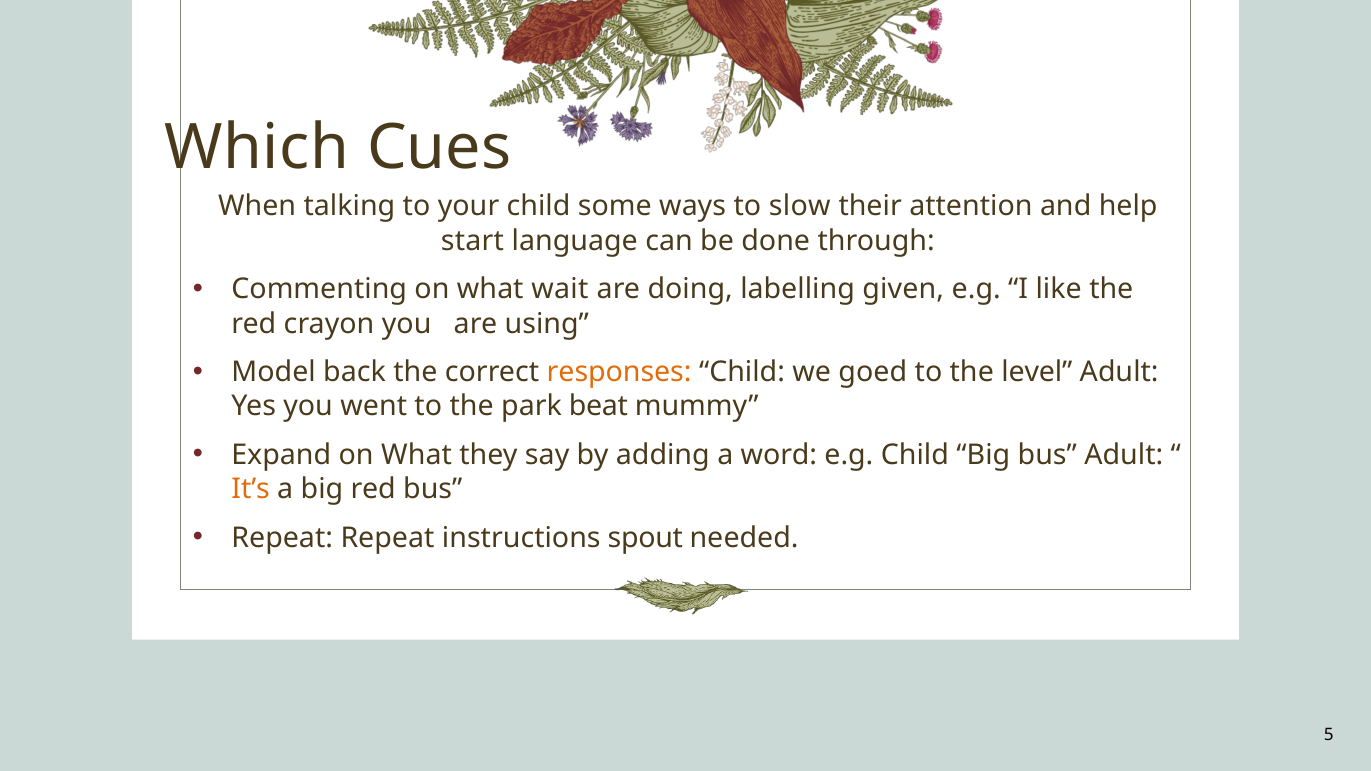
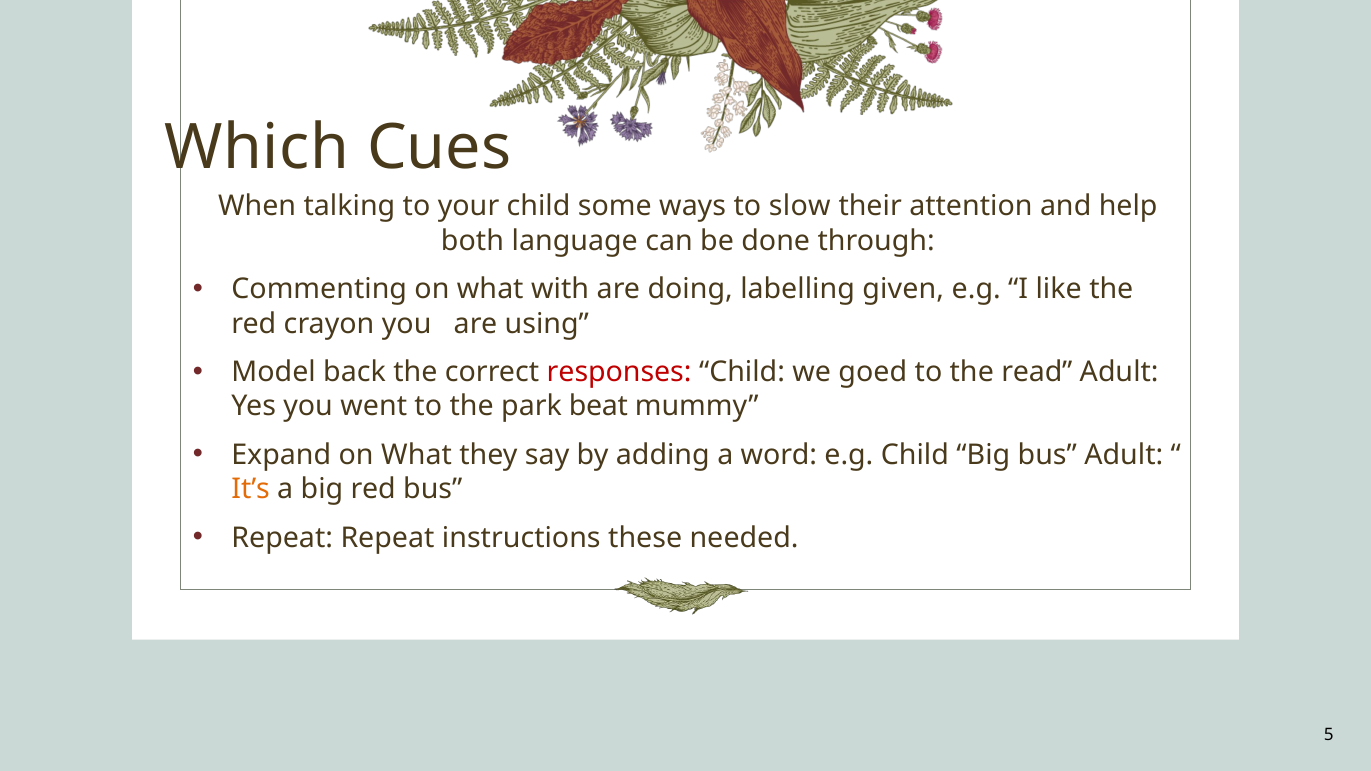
start: start -> both
wait: wait -> with
responses colour: orange -> red
level: level -> read
spout: spout -> these
